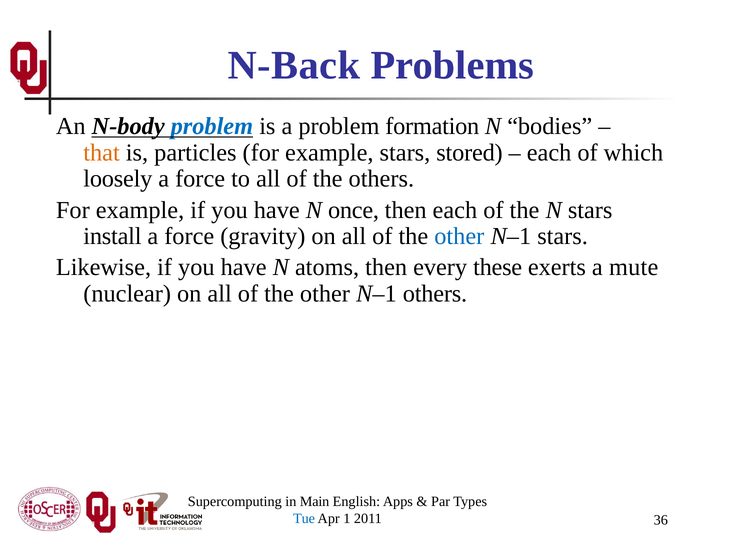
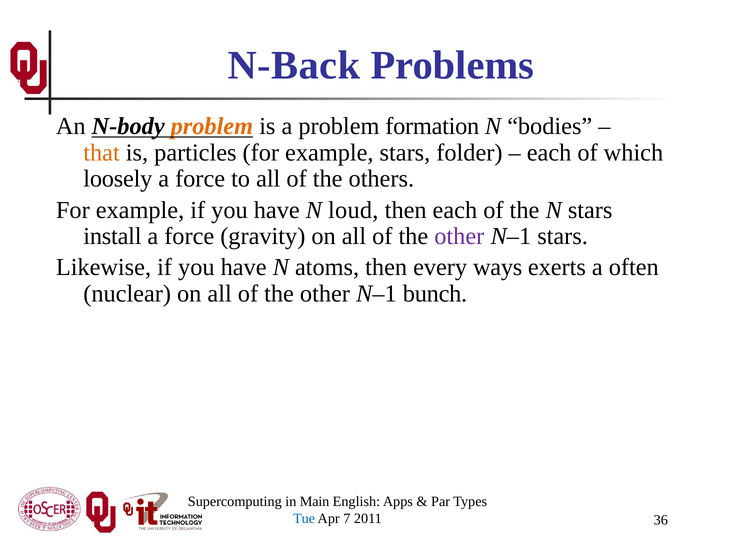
problem at (212, 126) colour: blue -> orange
stored: stored -> folder
once: once -> loud
other at (459, 236) colour: blue -> purple
these: these -> ways
mute: mute -> often
N–1 others: others -> bunch
1: 1 -> 7
